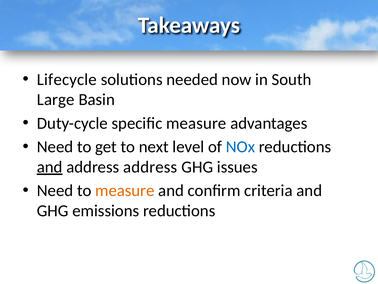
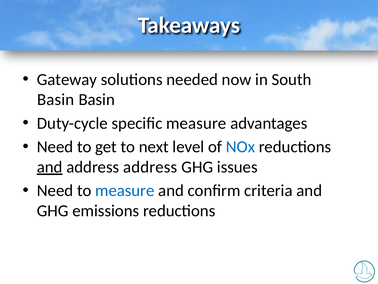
Lifecycle: Lifecycle -> Gateway
Large at (56, 99): Large -> Basin
measure at (125, 190) colour: orange -> blue
